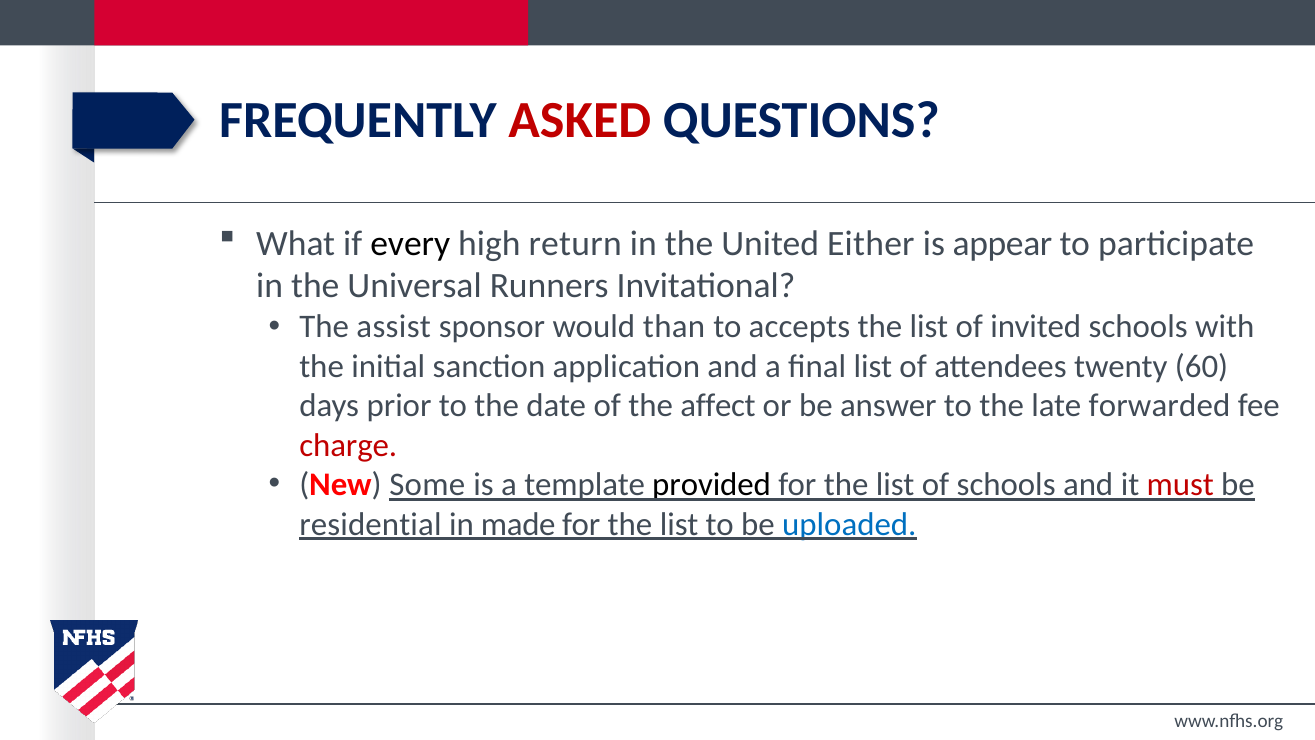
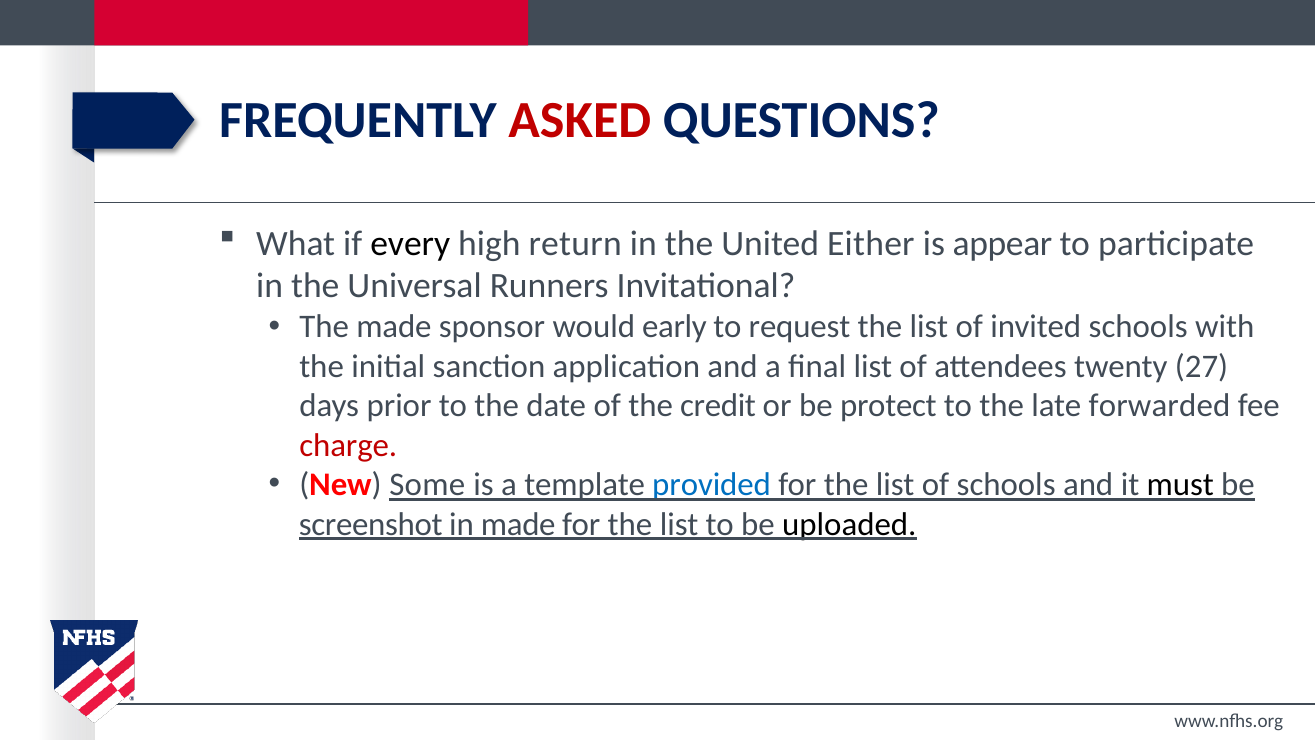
The assist: assist -> made
than: than -> early
accepts: accepts -> request
60: 60 -> 27
affect: affect -> credit
answer: answer -> protect
provided colour: black -> blue
must colour: red -> black
residential: residential -> screenshot
uploaded colour: blue -> black
